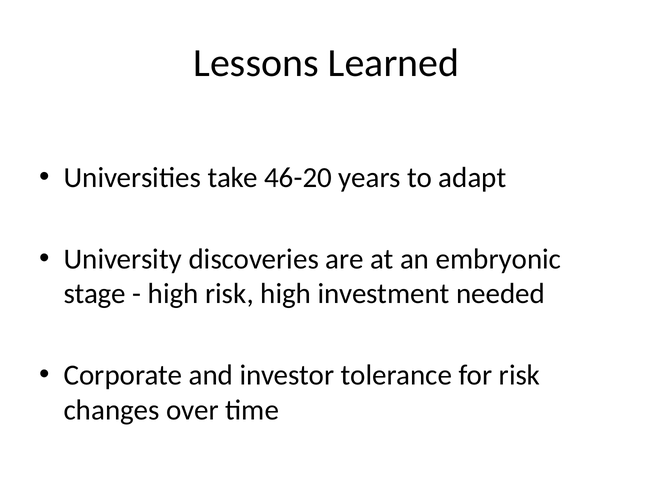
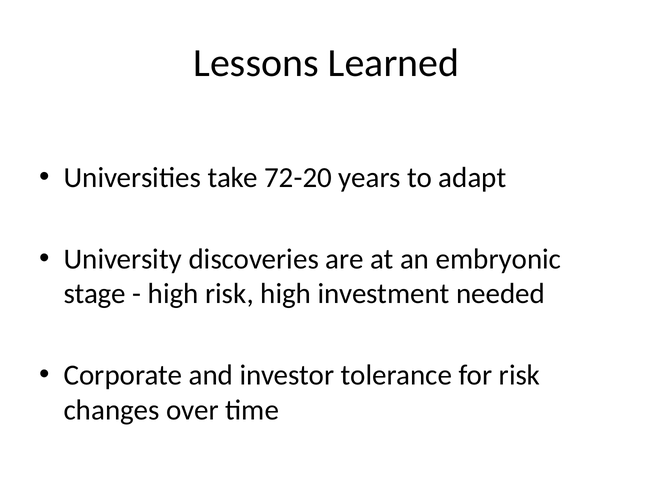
46-20: 46-20 -> 72-20
